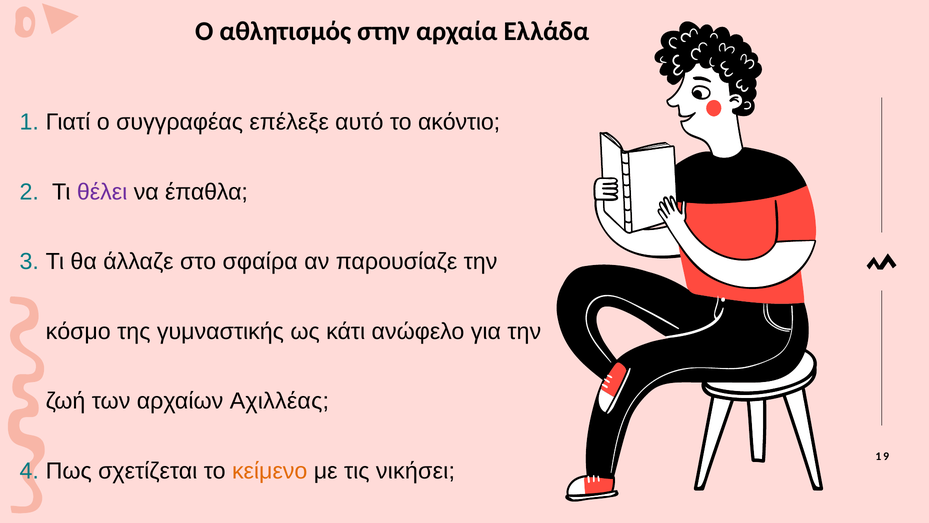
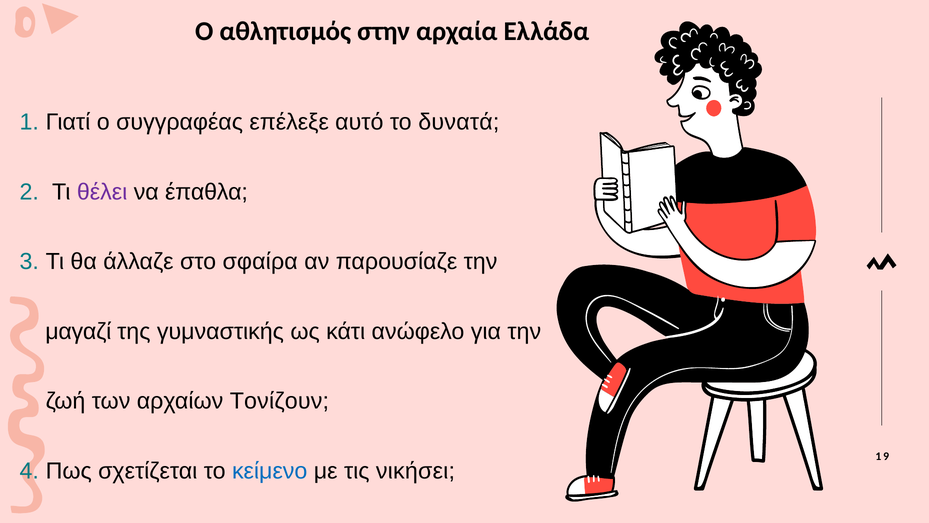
ακόντιο: ακόντιο -> δυνατά
κόσμο: κόσμο -> μαγαζί
Αχιλλέας: Αχιλλέας -> Τονίζουν
κείμενο colour: orange -> blue
